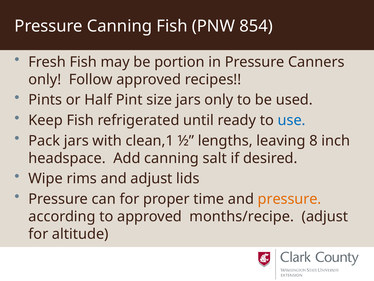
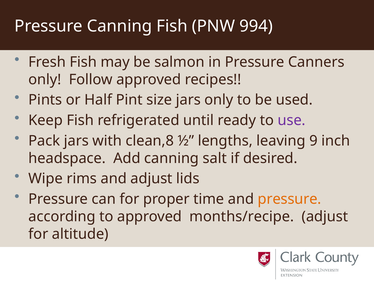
854: 854 -> 994
portion: portion -> salmon
use colour: blue -> purple
clean,1: clean,1 -> clean,8
8: 8 -> 9
